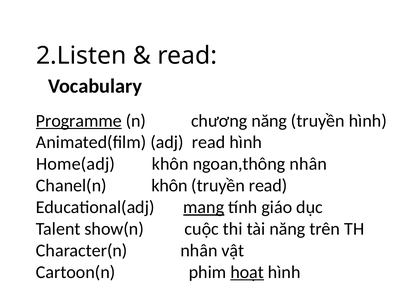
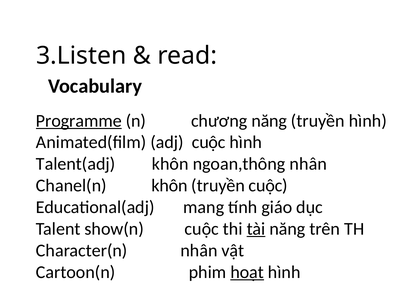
2.Listen: 2.Listen -> 3.Listen
adj read: read -> cuộc
Home(adj: Home(adj -> Talent(adj
truyền read: read -> cuộc
mang underline: present -> none
tài underline: none -> present
